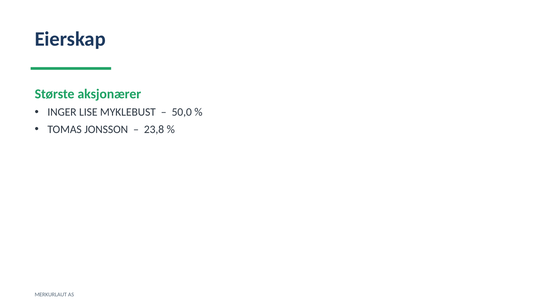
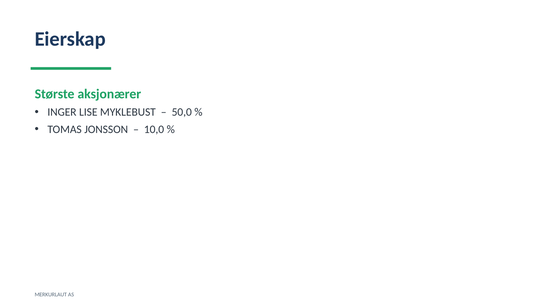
23,8: 23,8 -> 10,0
